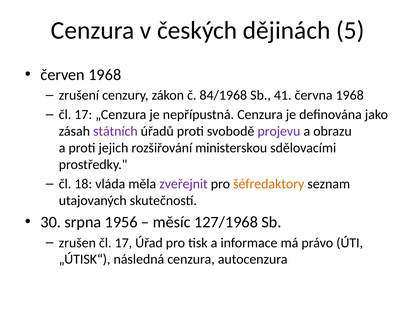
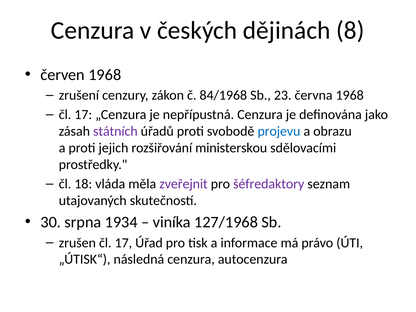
5: 5 -> 8
41: 41 -> 23
projevu colour: purple -> blue
šéfredaktory colour: orange -> purple
1956: 1956 -> 1934
měsíc: měsíc -> viníka
